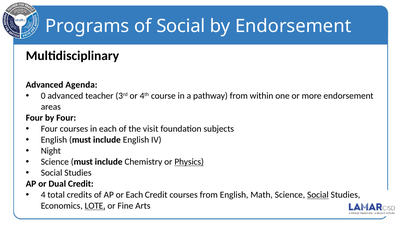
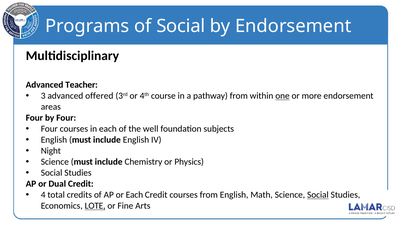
Agenda: Agenda -> Teacher
0: 0 -> 3
teacher: teacher -> offered
one underline: none -> present
visit: visit -> well
Physics underline: present -> none
